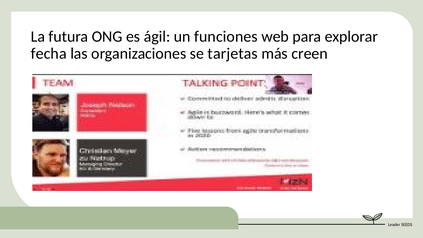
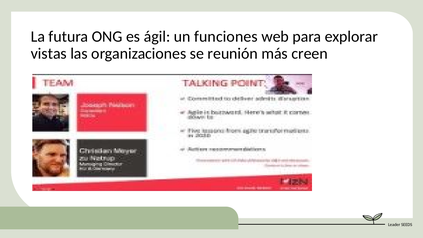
fecha: fecha -> vistas
tarjetas: tarjetas -> reunión
